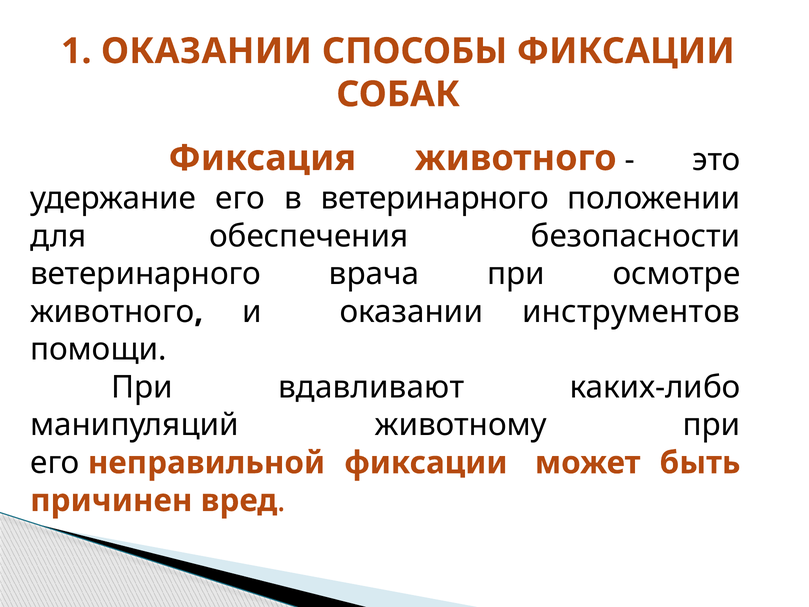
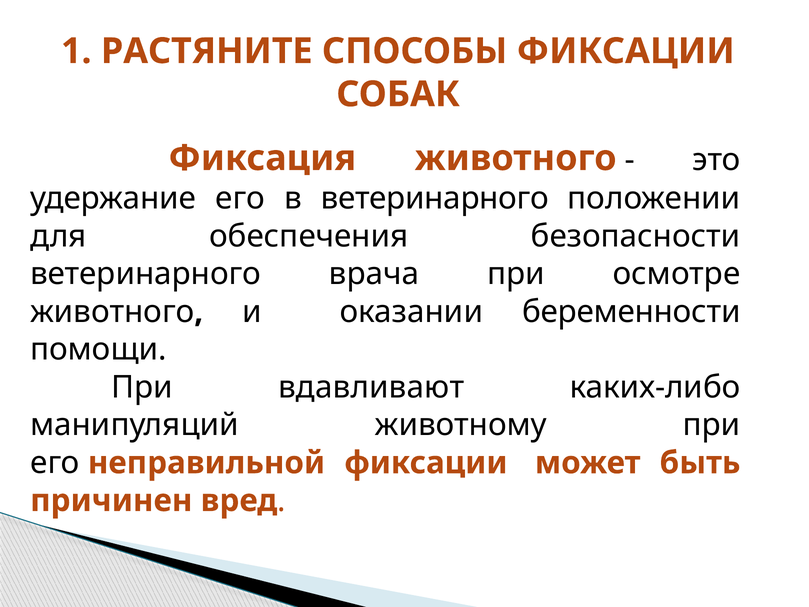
1 ОКАЗАНИИ: ОКАЗАНИИ -> РАСТЯНИТЕ
инструментов: инструментов -> беременности
